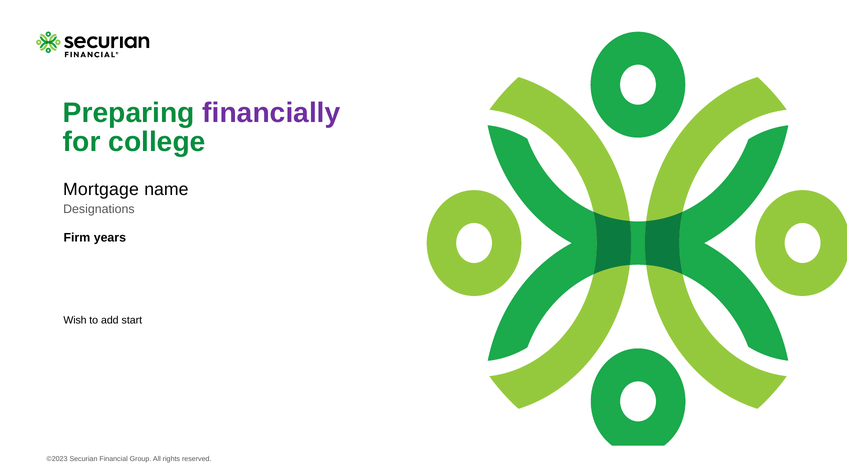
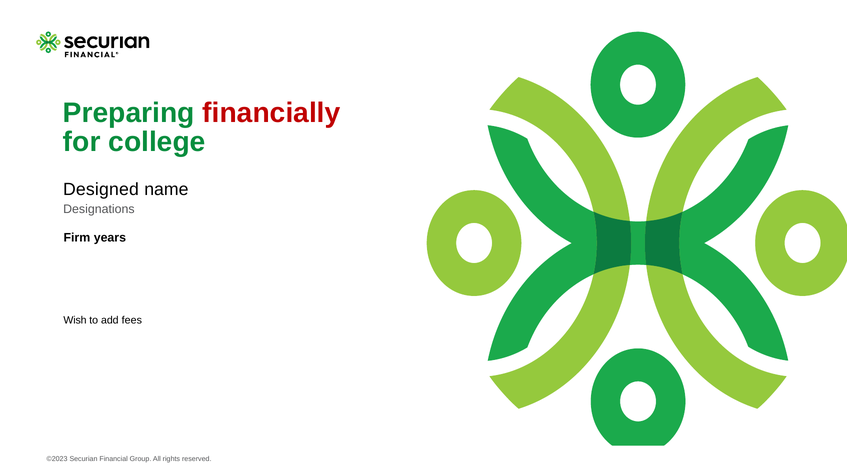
financially colour: purple -> red
Mortgage: Mortgage -> Designed
start: start -> fees
